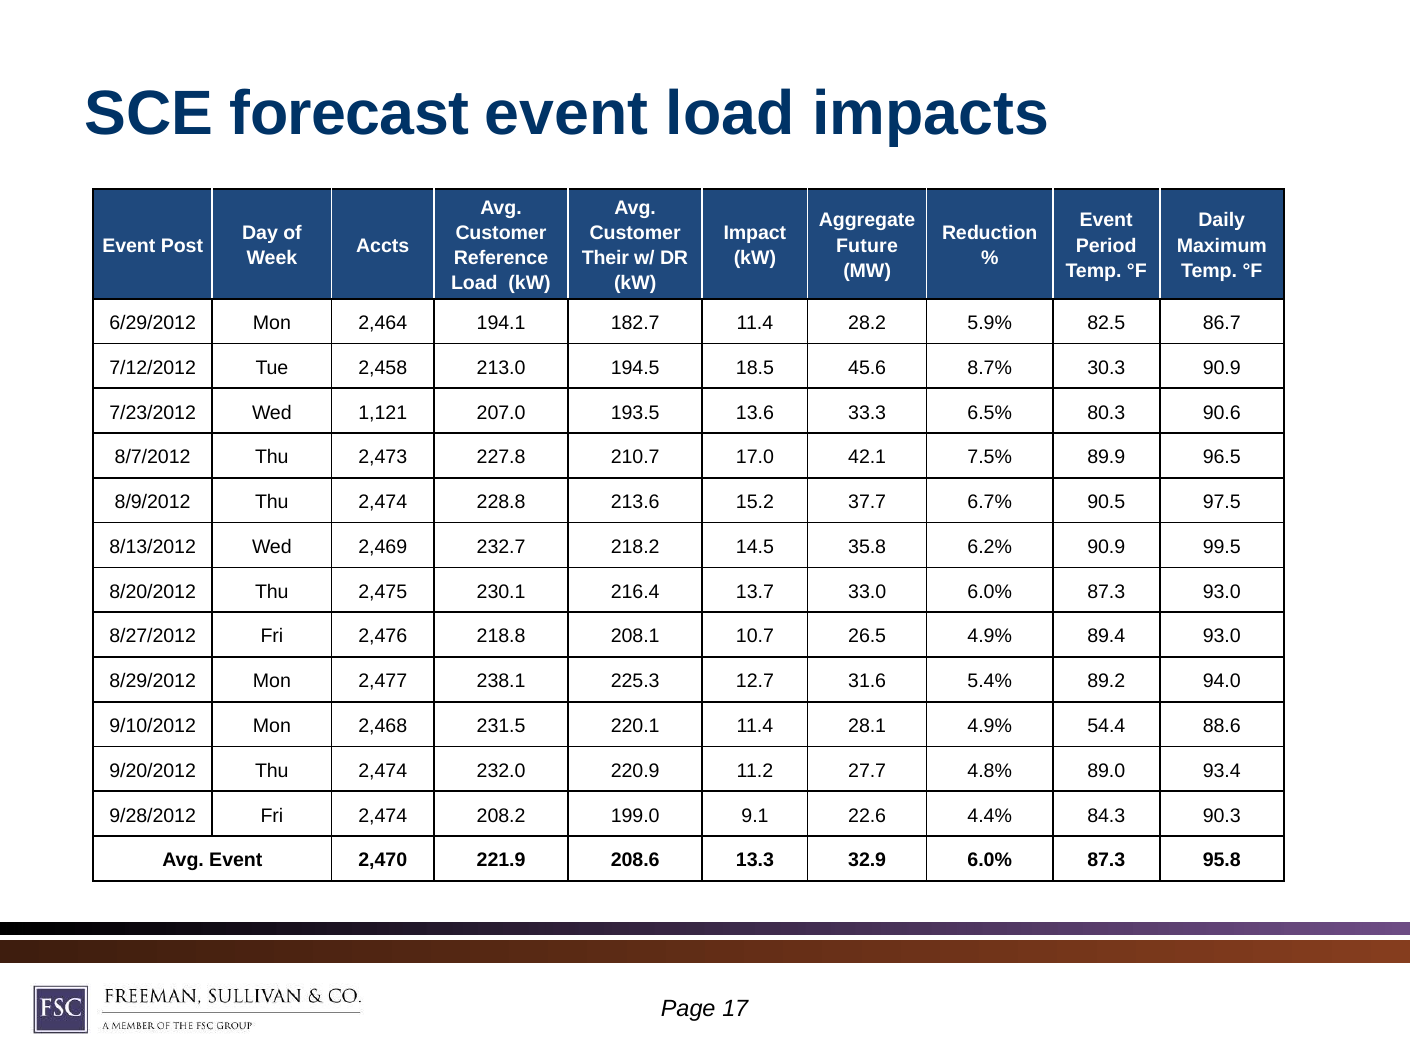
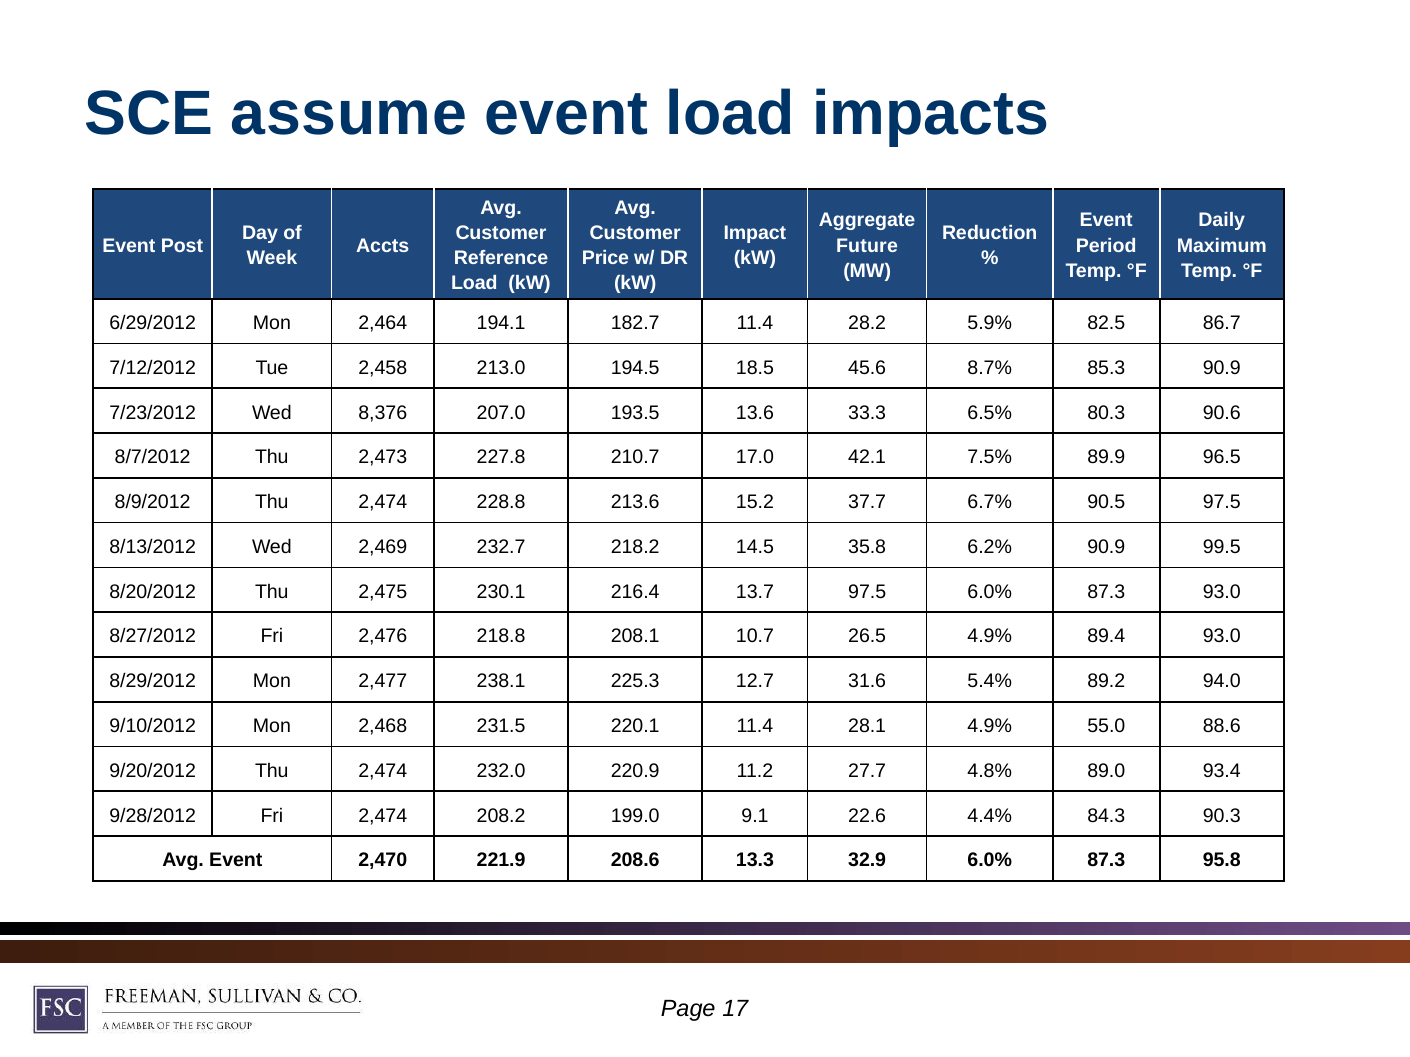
forecast: forecast -> assume
Their: Their -> Price
30.3: 30.3 -> 85.3
1,121: 1,121 -> 8,376
13.7 33.0: 33.0 -> 97.5
54.4: 54.4 -> 55.0
